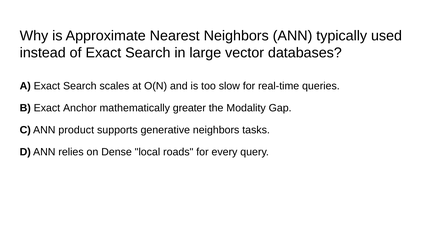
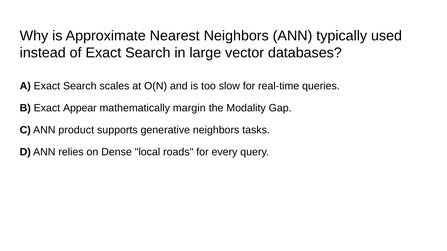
Anchor: Anchor -> Appear
greater: greater -> margin
